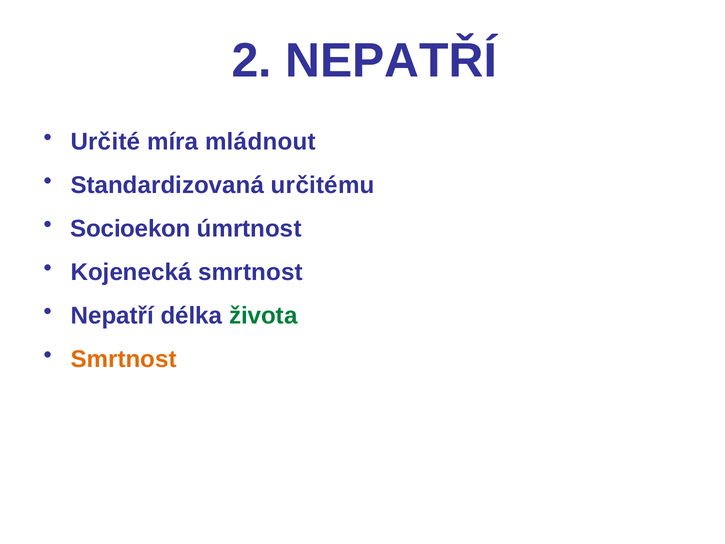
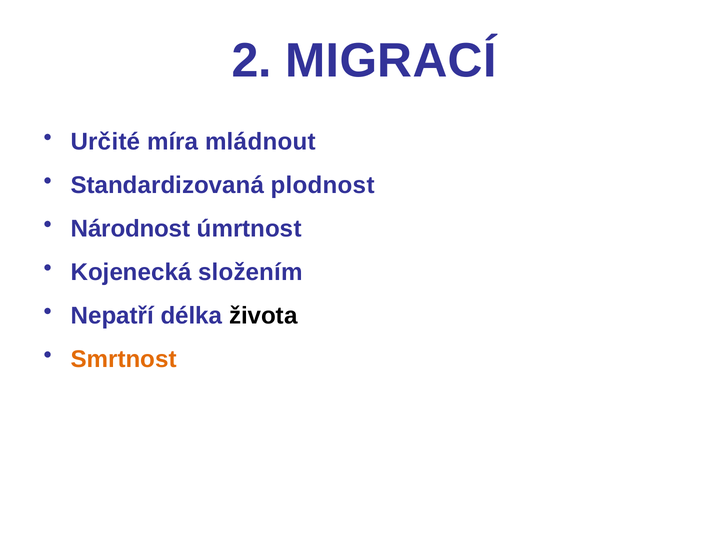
2 NEPATŘÍ: NEPATŘÍ -> MIGRACÍ
určitému: určitému -> plodnost
Socioekon: Socioekon -> Národnost
Kojenecká smrtnost: smrtnost -> složením
života colour: green -> black
